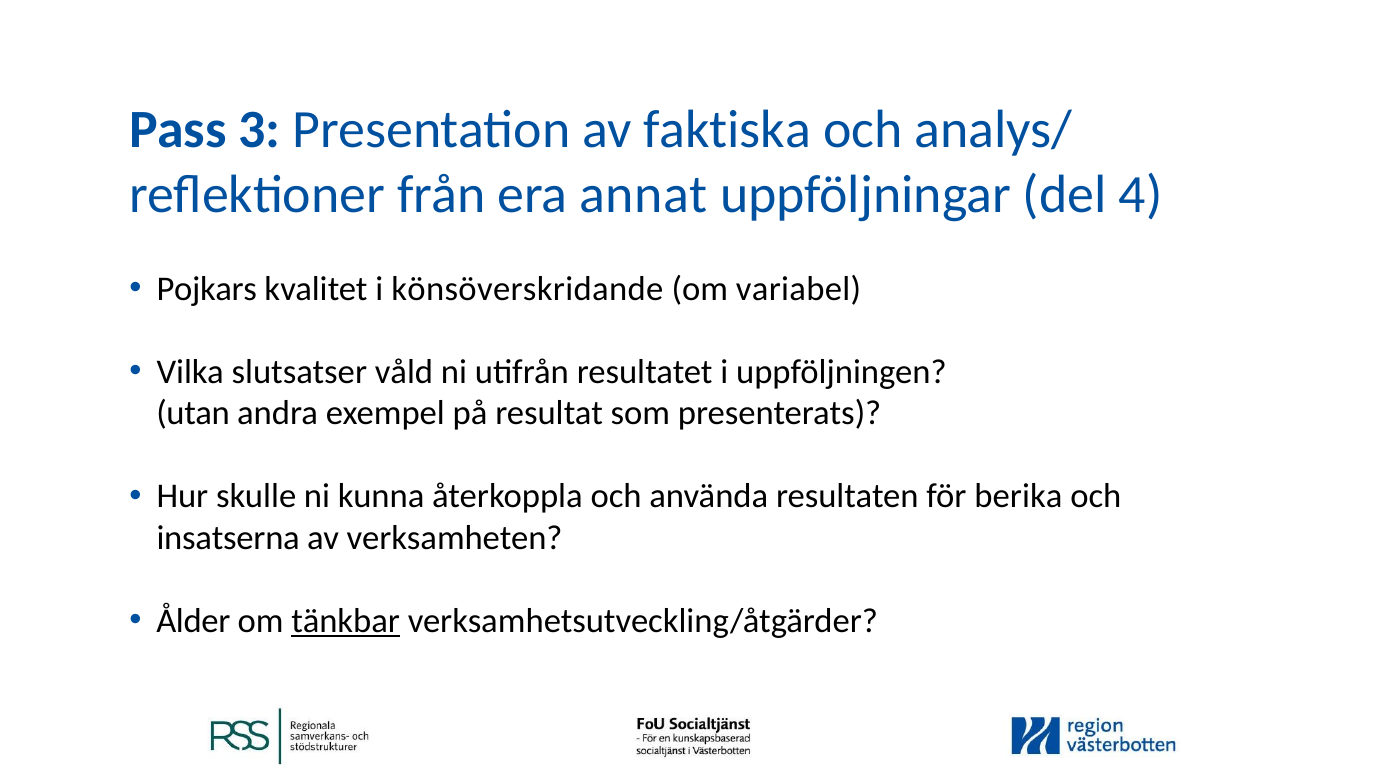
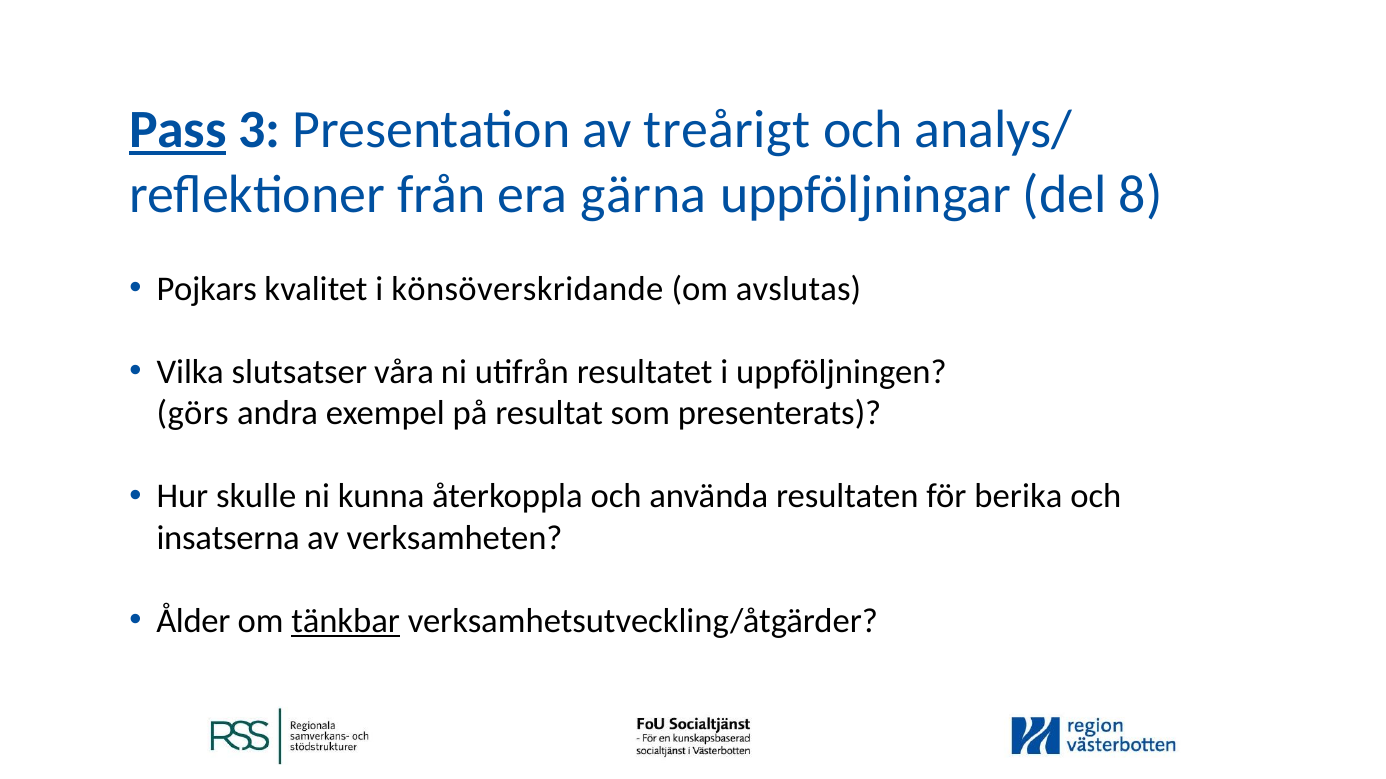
Pass underline: none -> present
faktiska: faktiska -> treårigt
annat: annat -> gärna
4: 4 -> 8
variabel: variabel -> avslutas
våld: våld -> våra
utan: utan -> görs
